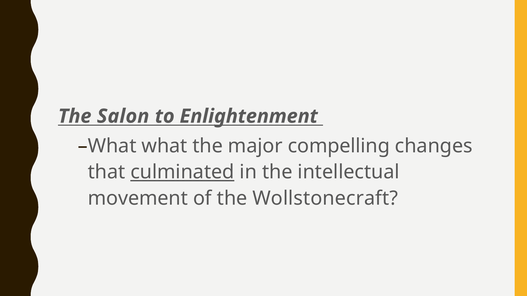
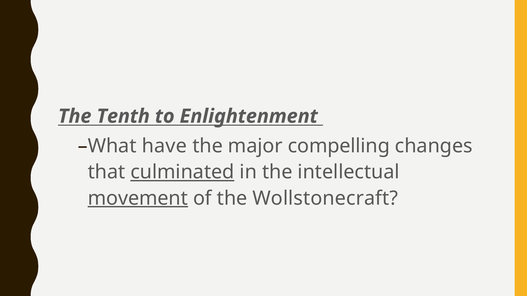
Salon: Salon -> Tenth
What what: what -> have
movement underline: none -> present
